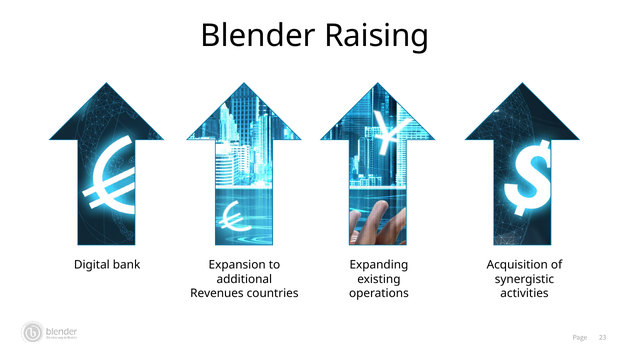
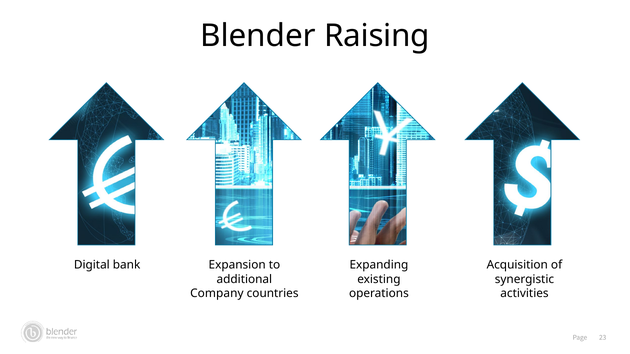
Revenues: Revenues -> Company
